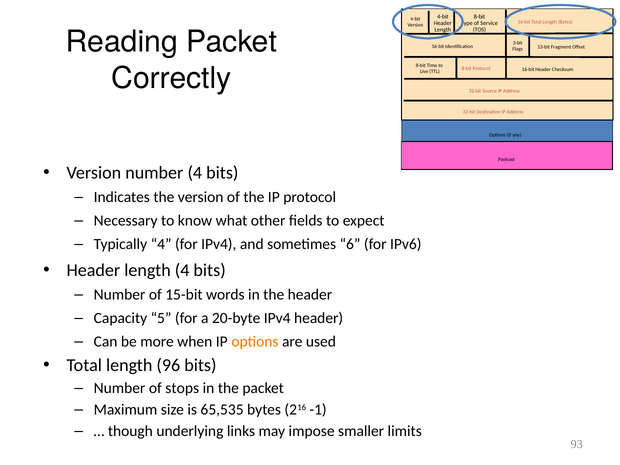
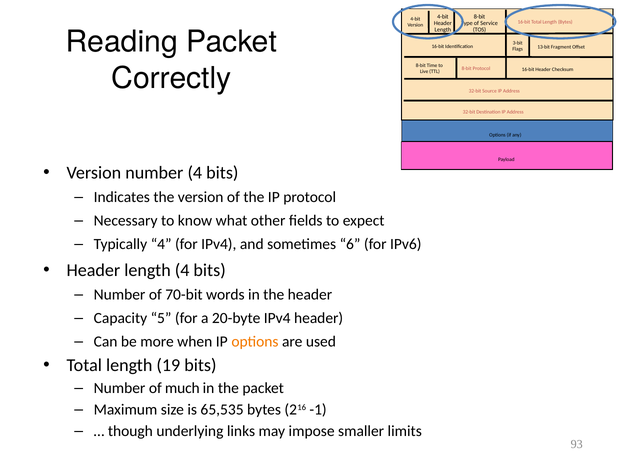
15-bit: 15-bit -> 70-bit
96: 96 -> 19
stops: stops -> much
